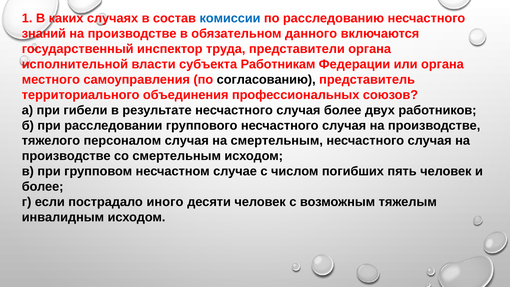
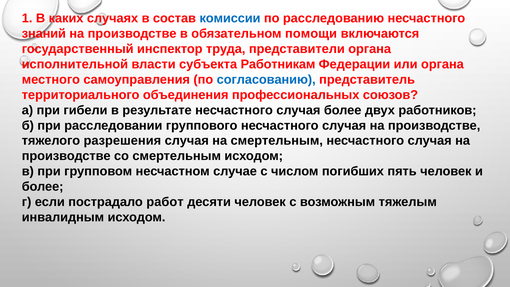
данного: данного -> помощи
согласованию colour: black -> blue
персоналом: персоналом -> разрешения
иного: иного -> работ
